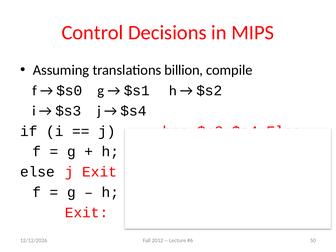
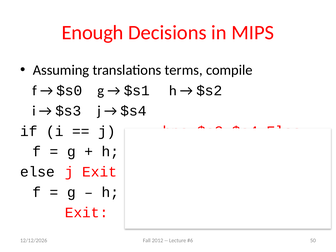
Control: Control -> Enough
billion: billion -> terms
